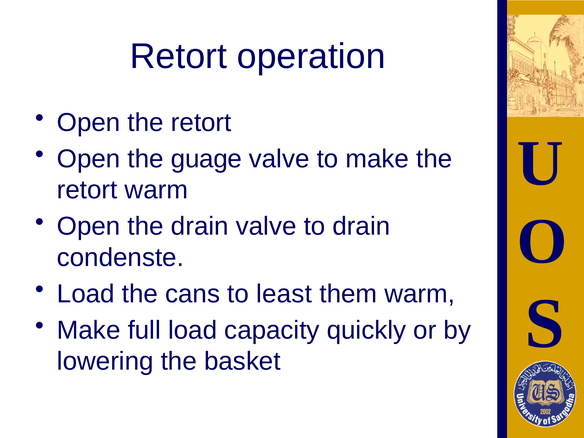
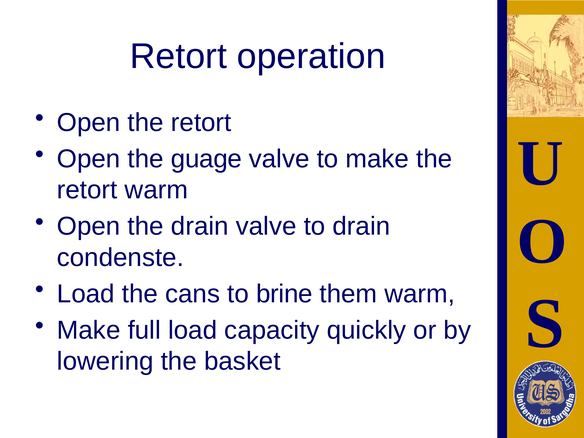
least: least -> brine
